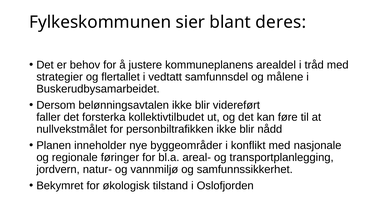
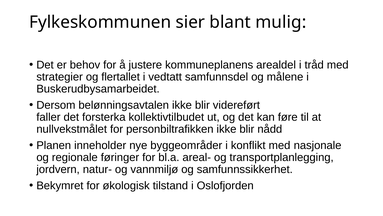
deres: deres -> mulig
